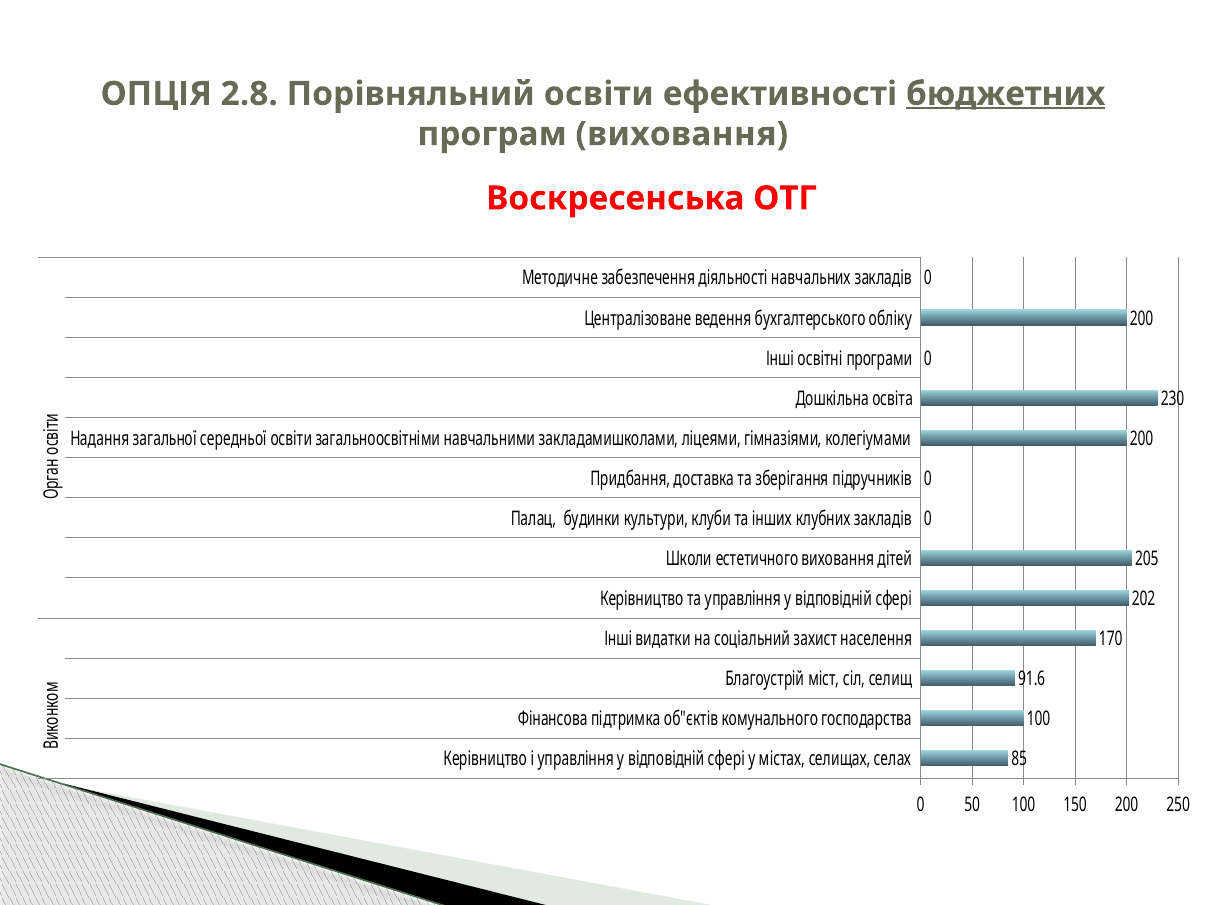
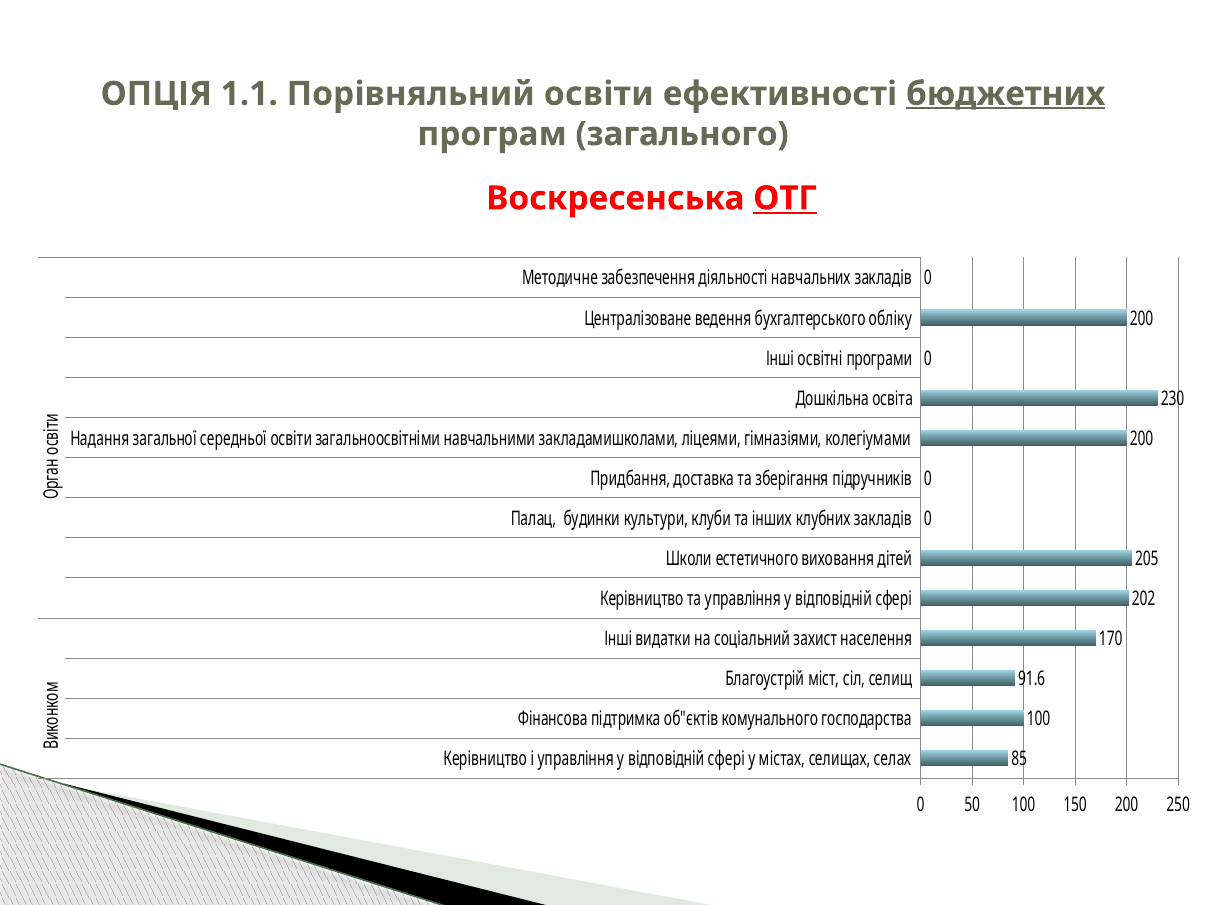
2.8: 2.8 -> 1.1
програм виховання: виховання -> загального
ОТГ underline: none -> present
